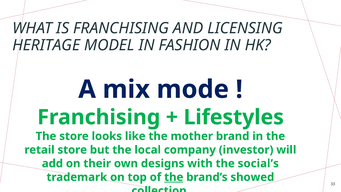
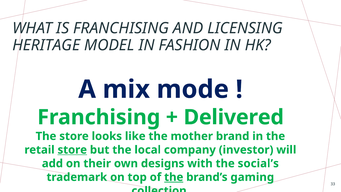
Lifestyles: Lifestyles -> Delivered
store at (72, 150) underline: none -> present
showed: showed -> gaming
